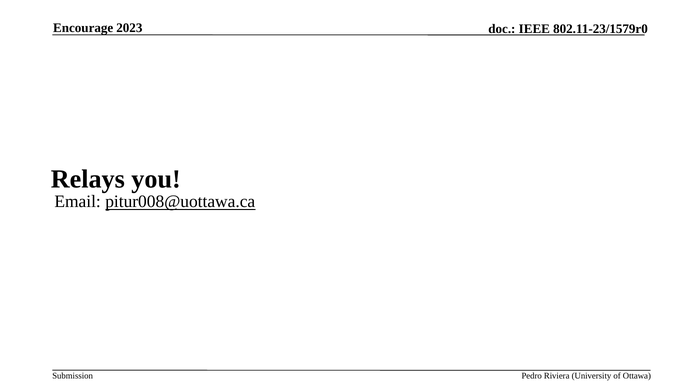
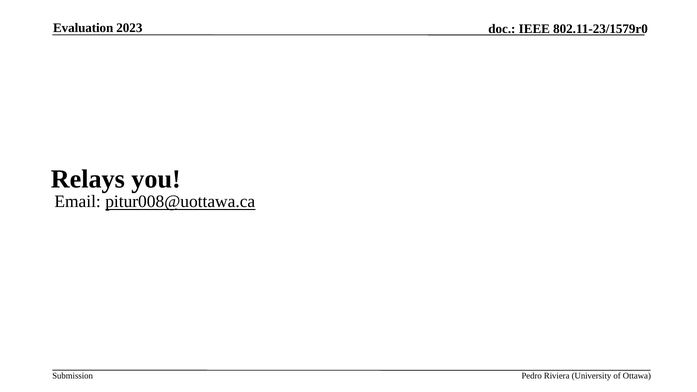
Encourage: Encourage -> Evaluation
